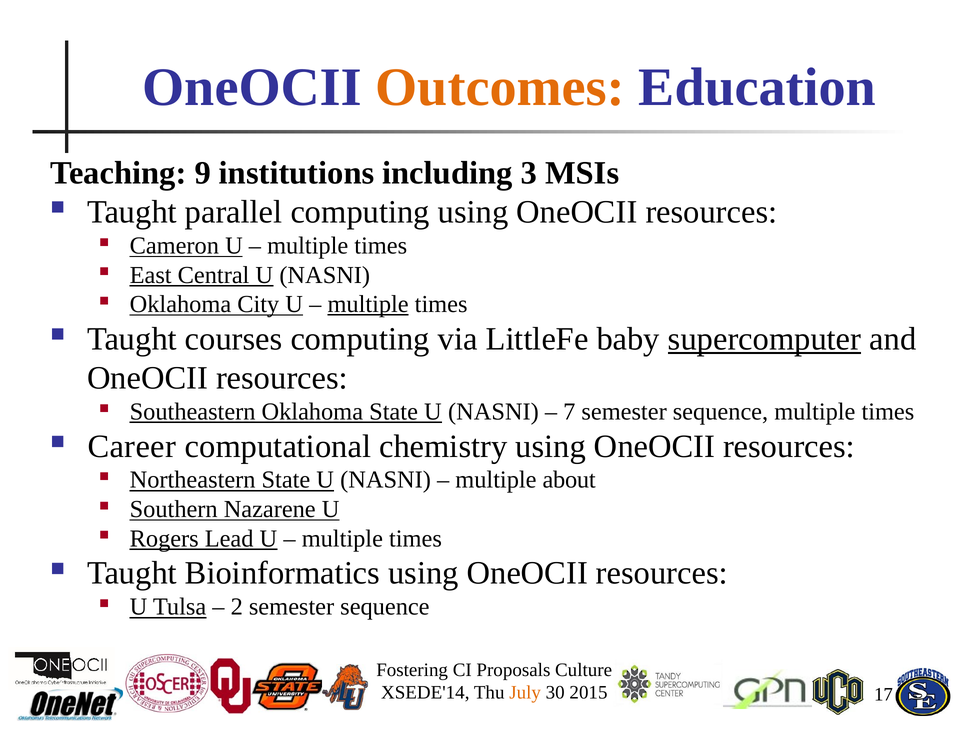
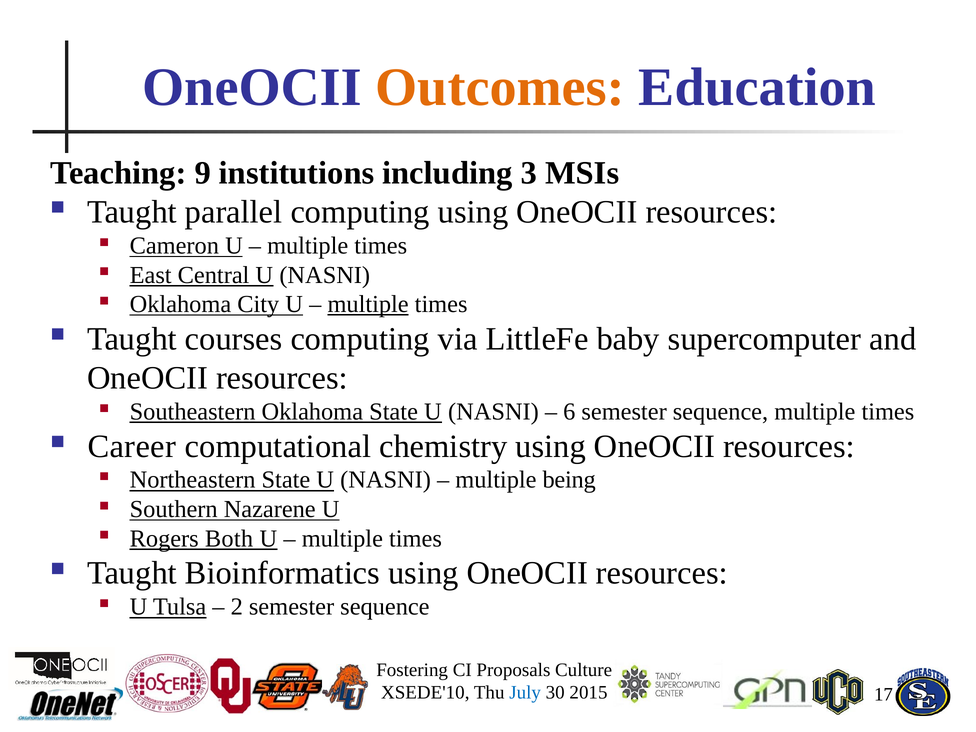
supercomputer underline: present -> none
7: 7 -> 6
about: about -> being
Lead: Lead -> Both
XSEDE'14: XSEDE'14 -> XSEDE'10
July colour: orange -> blue
